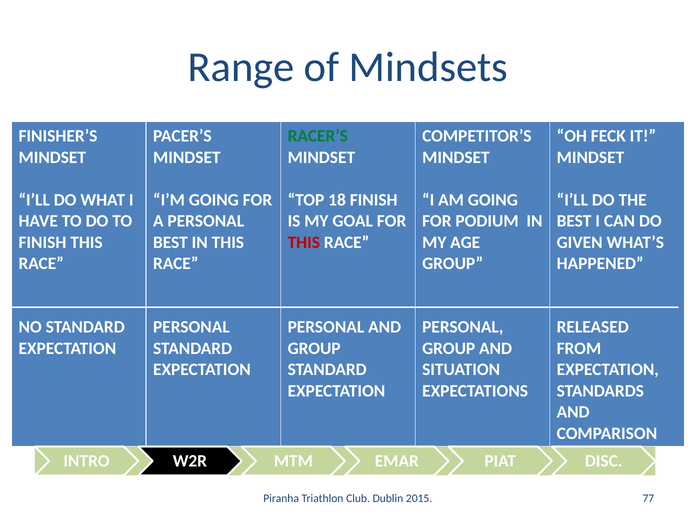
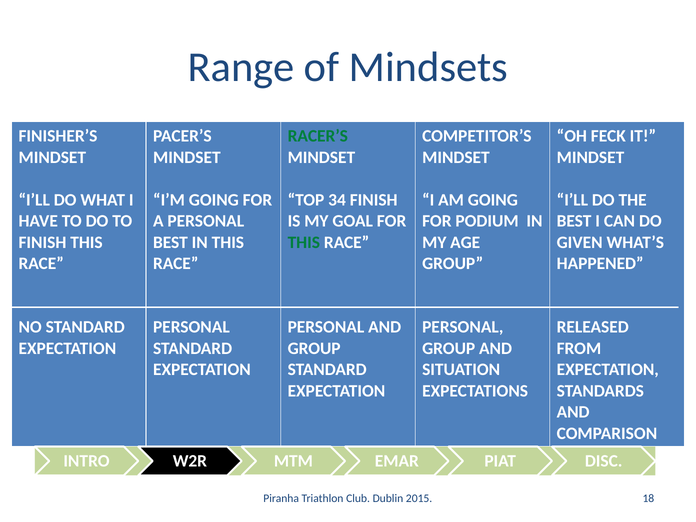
18: 18 -> 34
THIS at (304, 242) colour: red -> green
77: 77 -> 18
